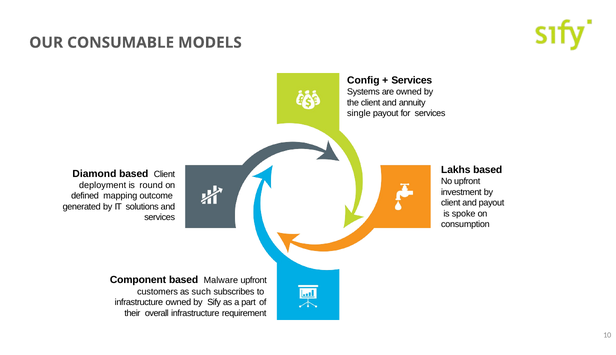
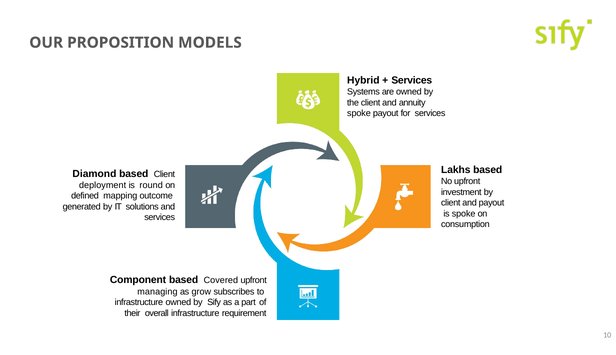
CONSUMABLE: CONSUMABLE -> PROPOSITION
Config: Config -> Hybrid
single at (359, 113): single -> spoke
Malware: Malware -> Covered
customers: customers -> managing
such: such -> grow
